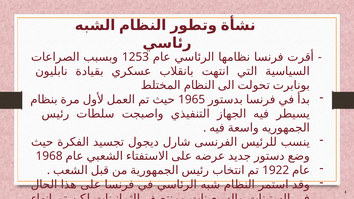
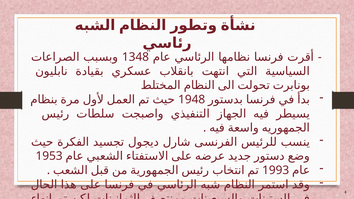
1253: 1253 -> 1348
1965: 1965 -> 1948
1968: 1968 -> 1953
1922: 1922 -> 1993
